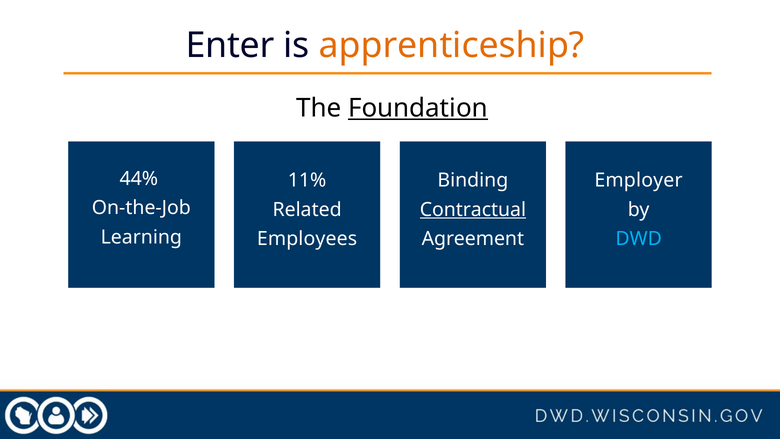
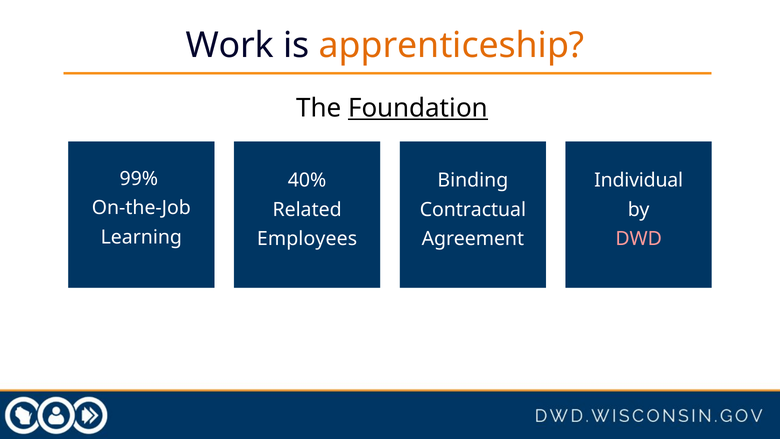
Enter: Enter -> Work
44%: 44% -> 99%
11%: 11% -> 40%
Employer: Employer -> Individual
Contractual underline: present -> none
DWD colour: light blue -> pink
